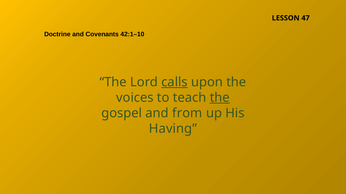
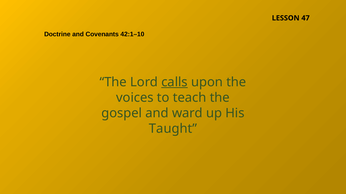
the at (220, 98) underline: present -> none
from: from -> ward
Having: Having -> Taught
